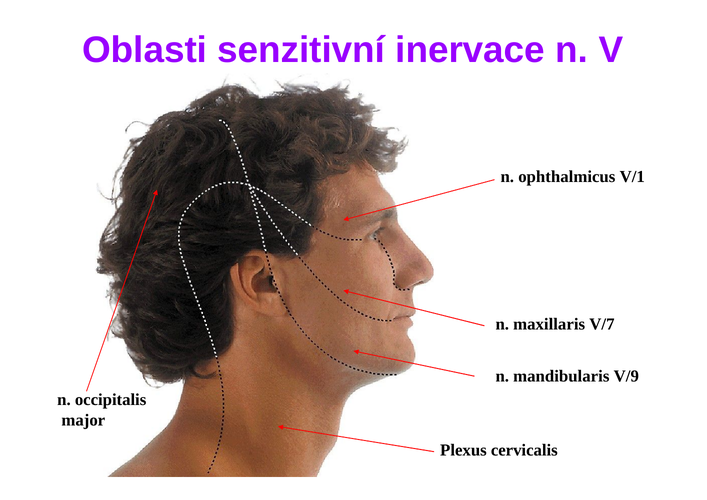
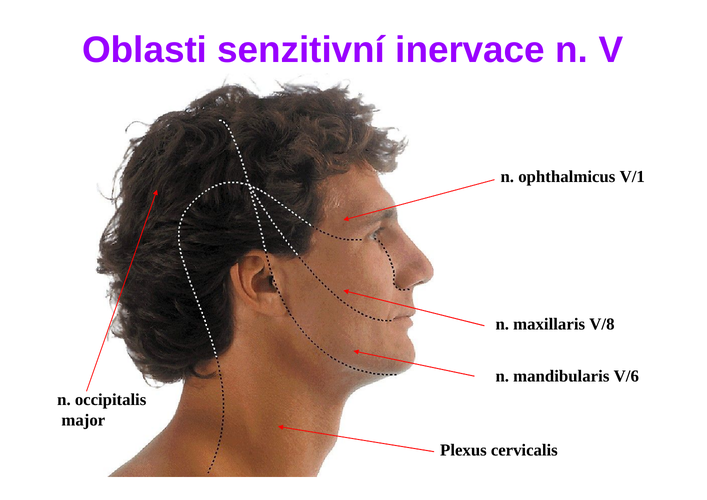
V/7: V/7 -> V/8
V/9: V/9 -> V/6
